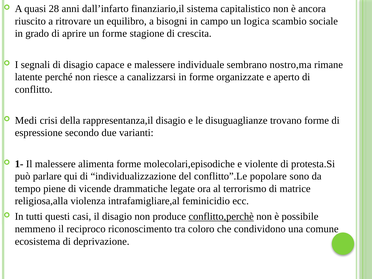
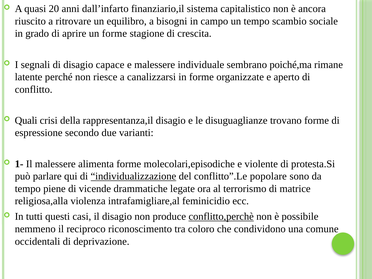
28: 28 -> 20
un logica: logica -> tempo
nostro,ma: nostro,ma -> poiché,ma
Medi: Medi -> Quali
individualizzazione underline: none -> present
ecosistema: ecosistema -> occidentali
